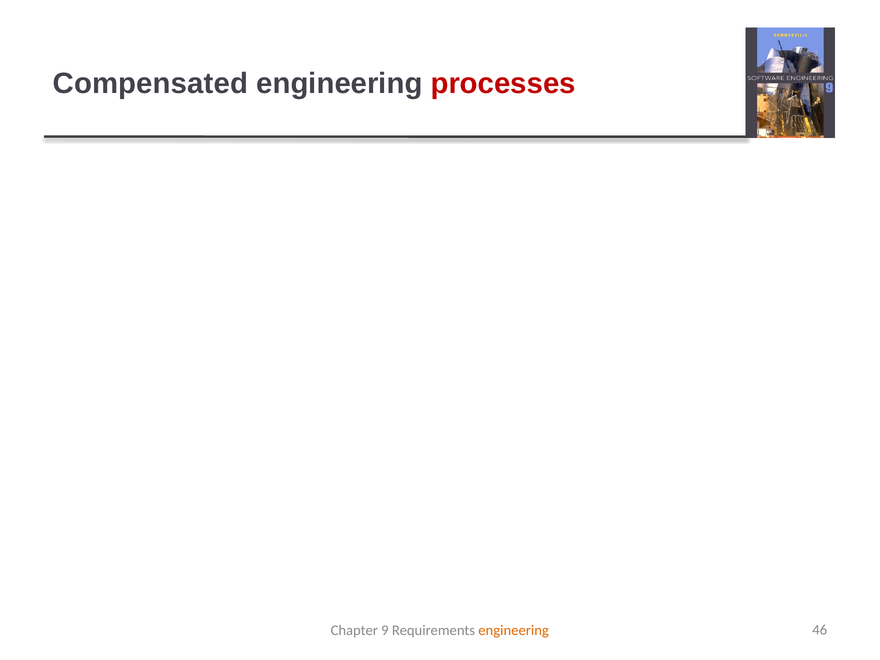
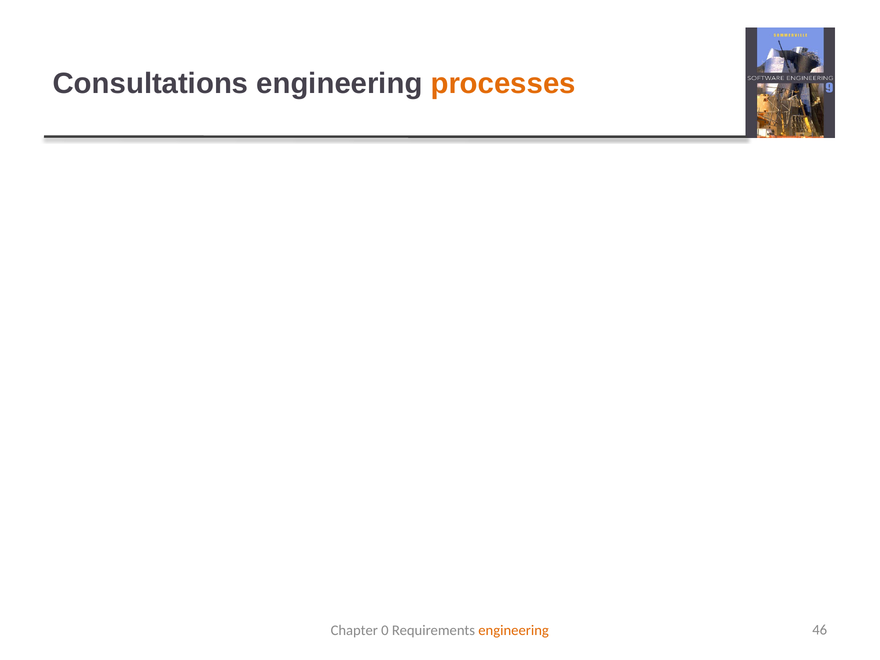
Compensated: Compensated -> Consultations
processes at (503, 83) colour: red -> orange
9: 9 -> 0
